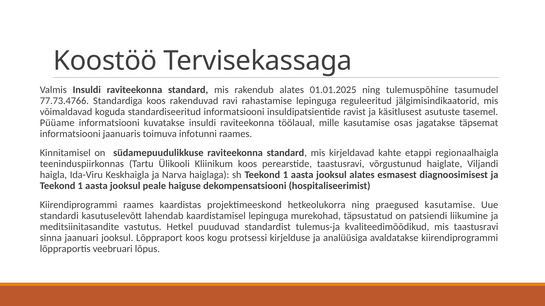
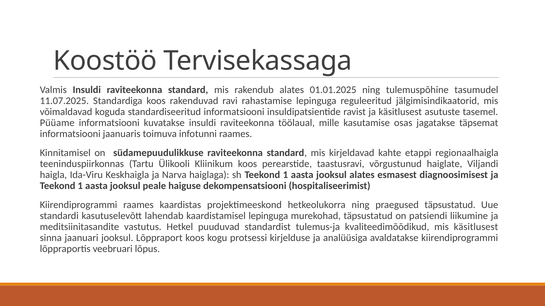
77.73.4766: 77.73.4766 -> 11.07.2025
praegused kasutamise: kasutamise -> täpsustatud
mis taastusravi: taastusravi -> käsitlusest
